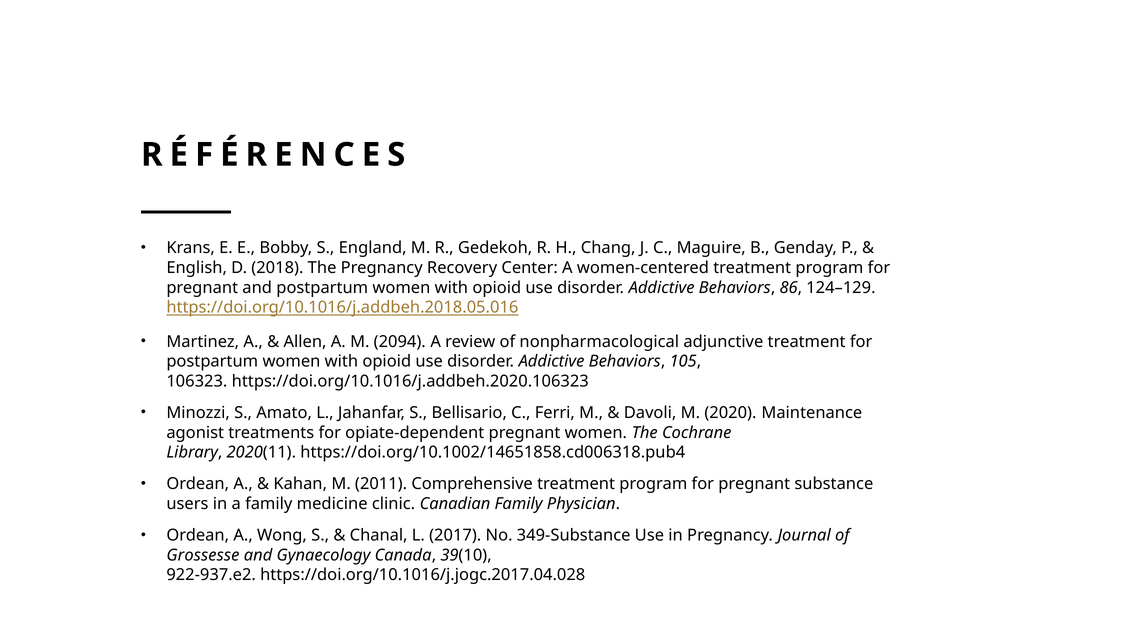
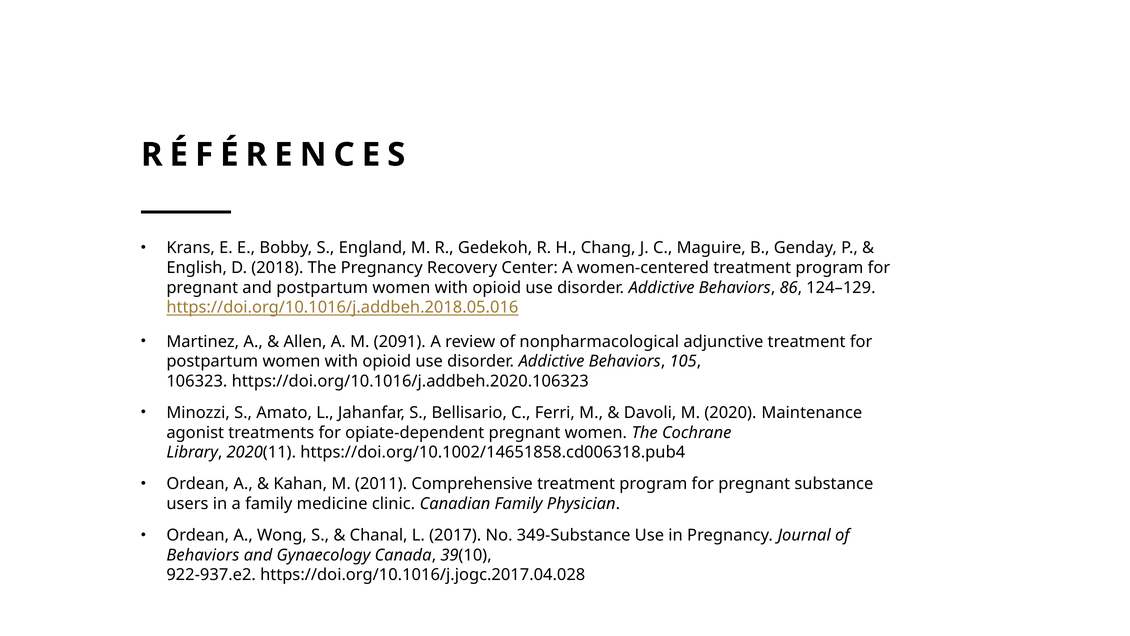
2094: 2094 -> 2091
Grossesse at (203, 555): Grossesse -> Behaviors
